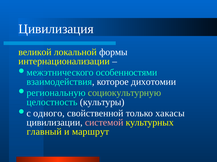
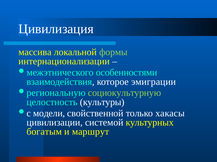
великой: великой -> массива
формы colour: white -> light green
дихотомии: дихотомии -> эмиграции
одного: одного -> модели
системой colour: pink -> white
главный: главный -> богатым
